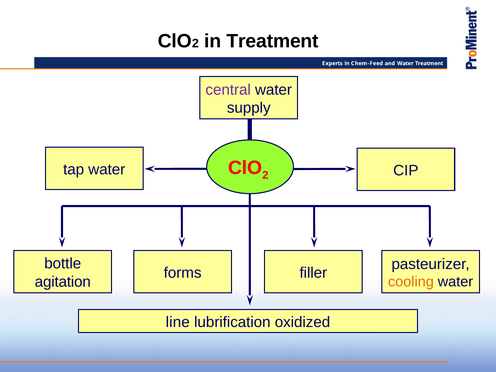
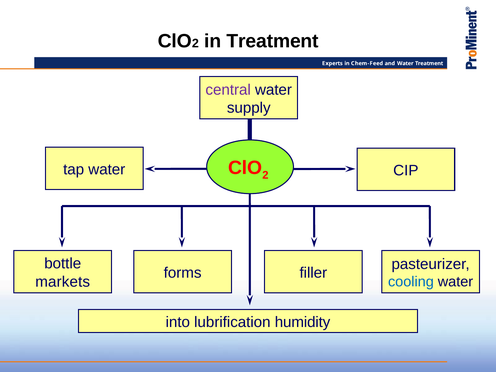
agitation: agitation -> markets
cooling colour: orange -> blue
line: line -> into
oxidized: oxidized -> humidity
